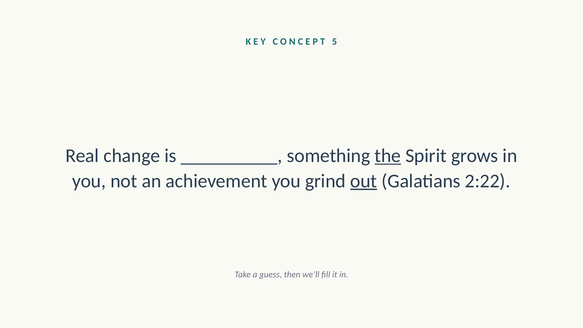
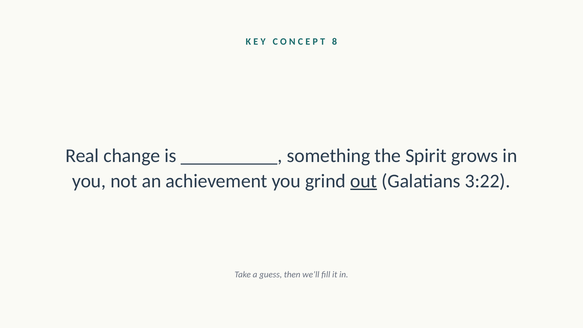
5: 5 -> 8
the underline: present -> none
2:22: 2:22 -> 3:22
